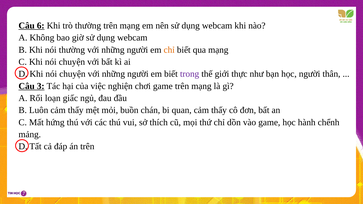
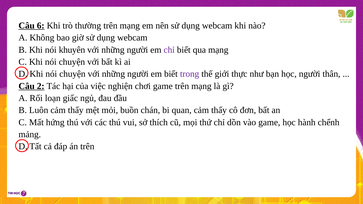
nói thường: thường -> khuyên
chỉ at (169, 50) colour: orange -> purple
3: 3 -> 2
